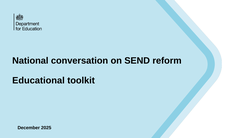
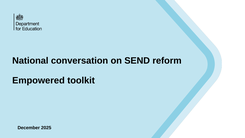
Educational: Educational -> Empowered
